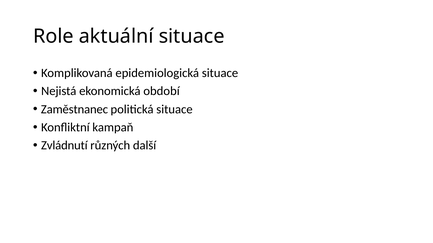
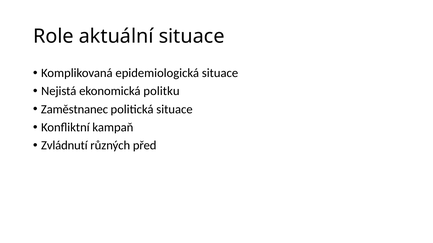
období: období -> politku
další: další -> před
